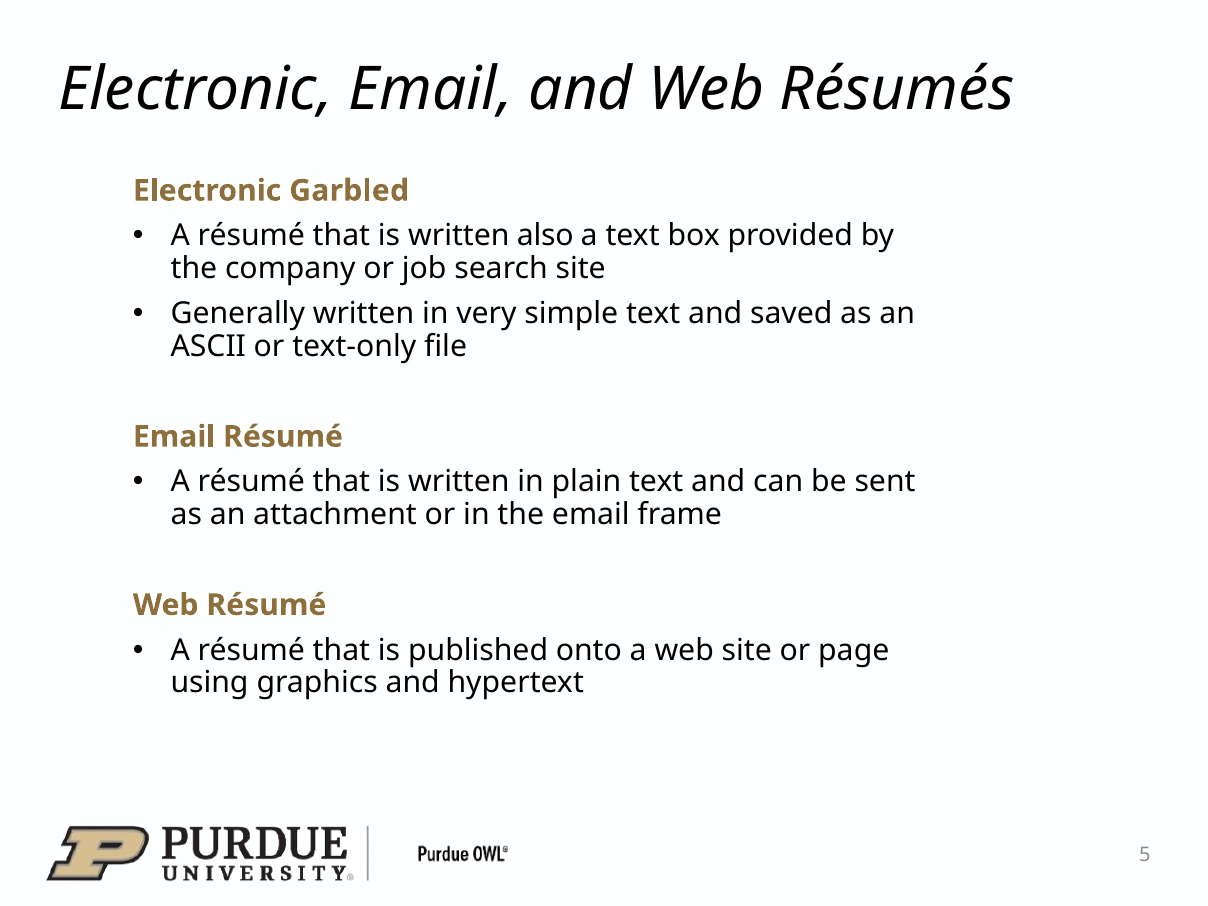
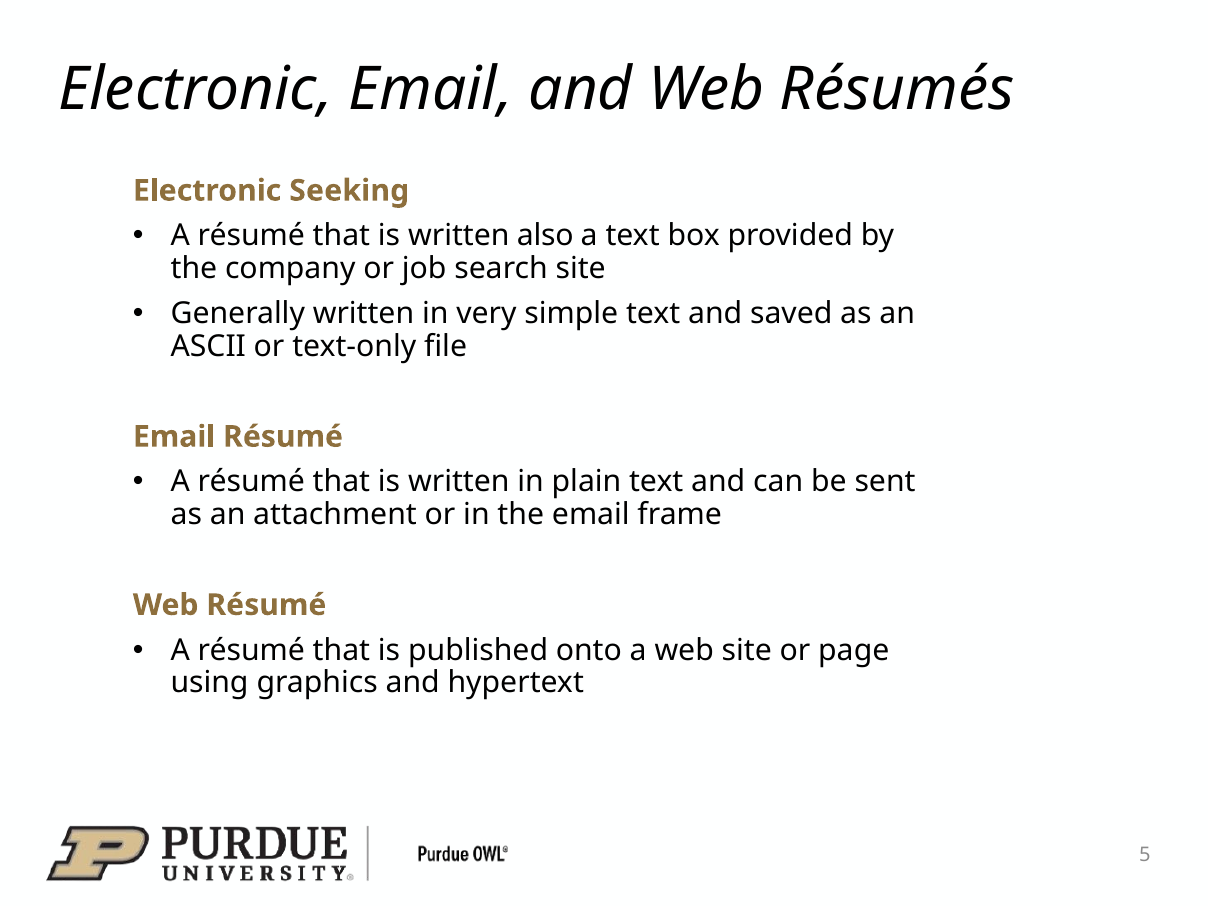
Garbled: Garbled -> Seeking
